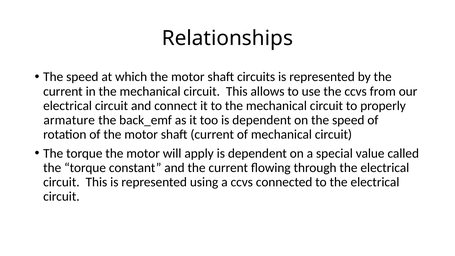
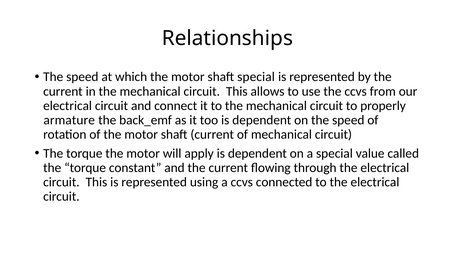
shaft circuits: circuits -> special
